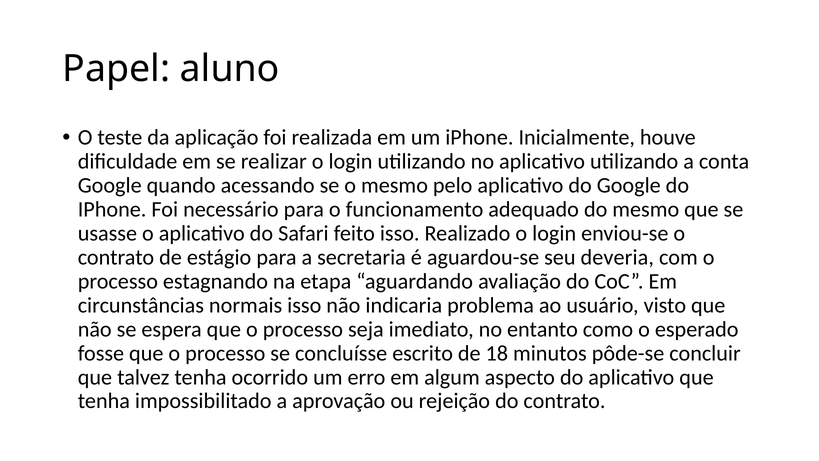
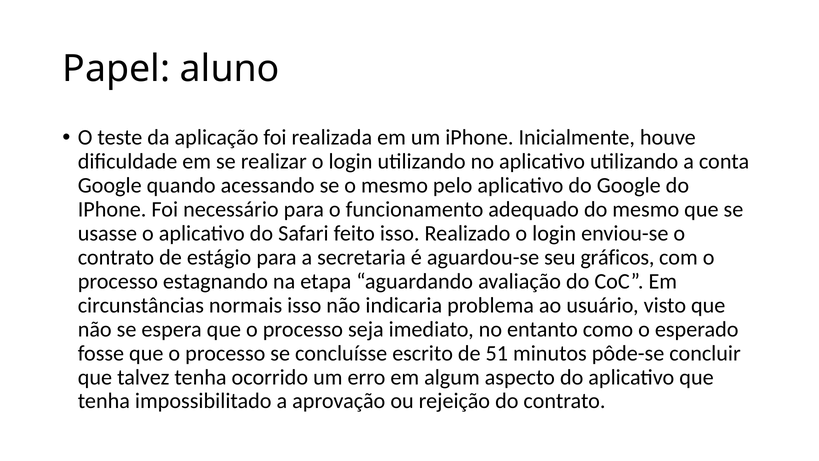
deveria: deveria -> gráficos
18: 18 -> 51
